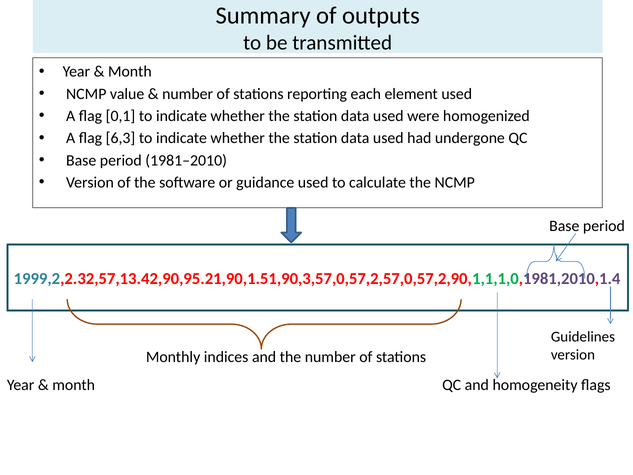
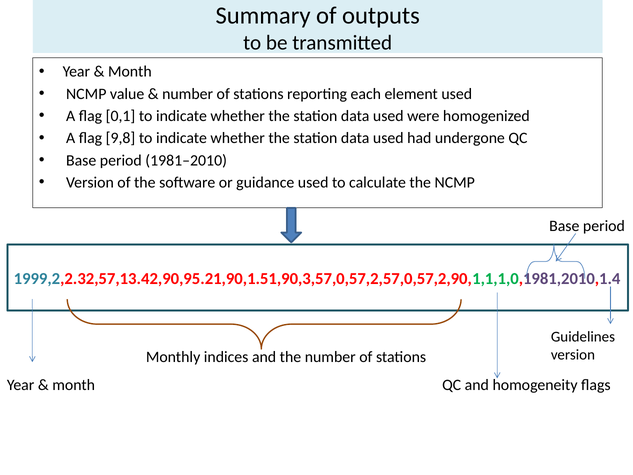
6,3: 6,3 -> 9,8
